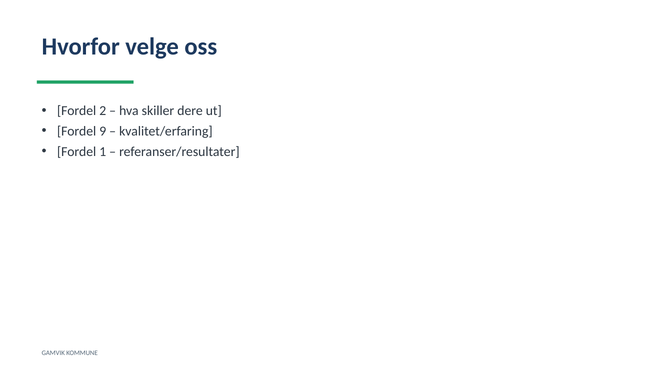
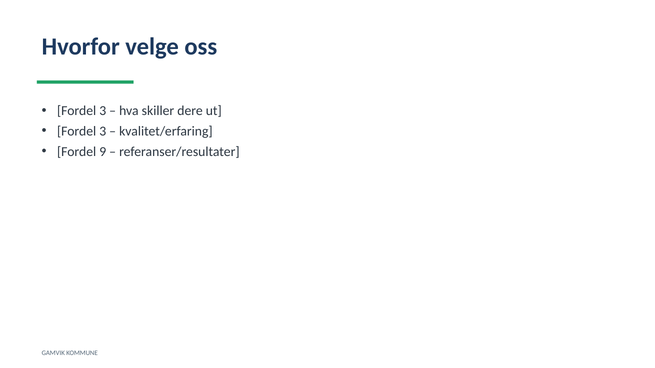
2 at (103, 111): 2 -> 3
9 at (103, 131): 9 -> 3
1: 1 -> 9
